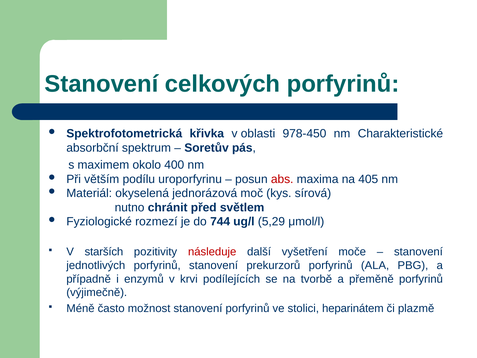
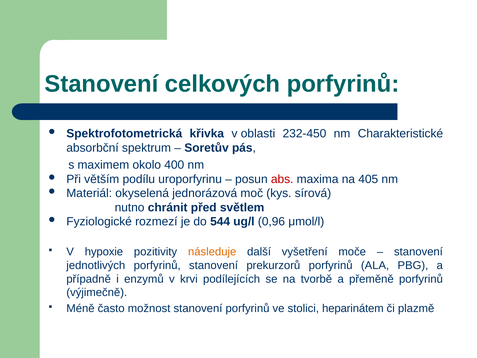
978-450: 978-450 -> 232-450
744: 744 -> 544
5,29: 5,29 -> 0,96
starších: starších -> hypoxie
následuje colour: red -> orange
